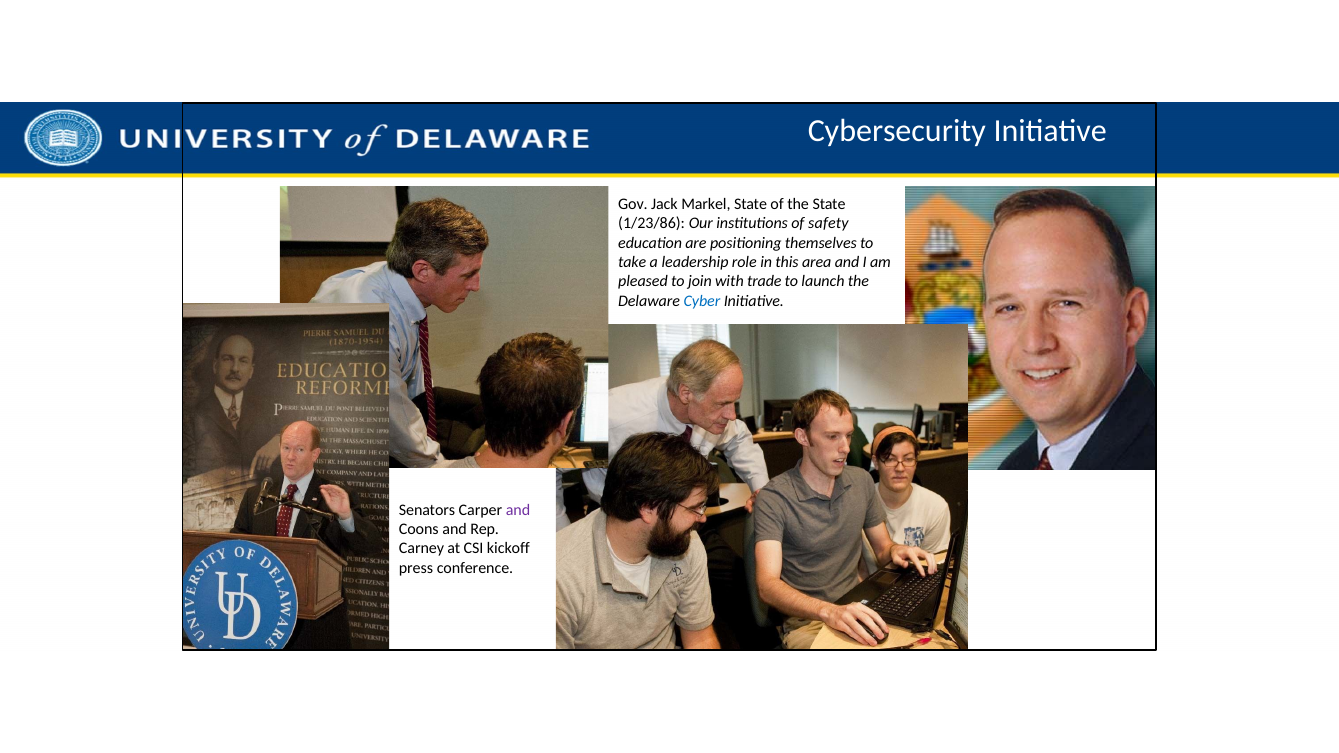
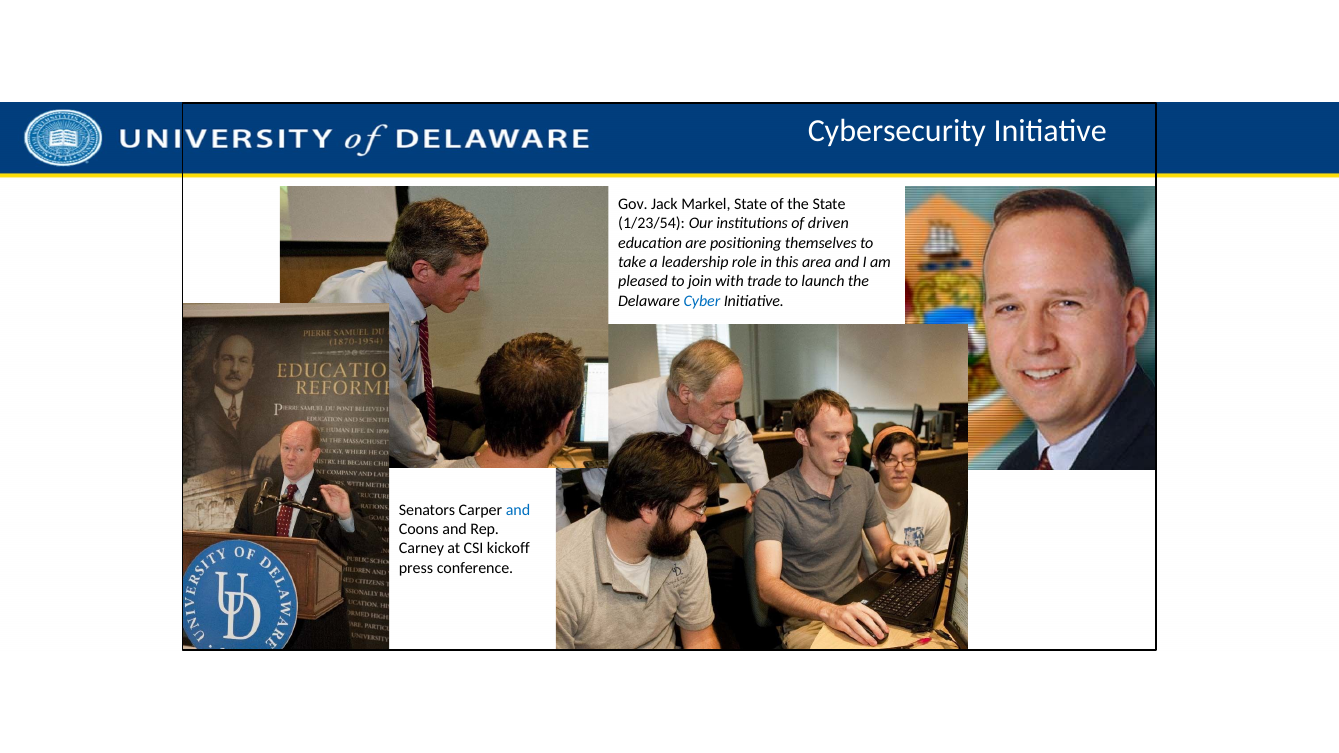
1/23/86: 1/23/86 -> 1/23/54
safety: safety -> driven
and at (518, 510) colour: purple -> blue
